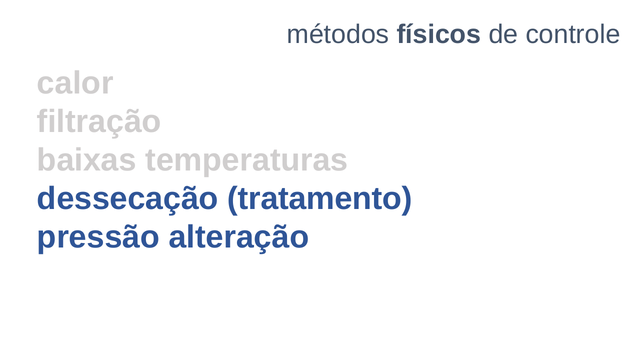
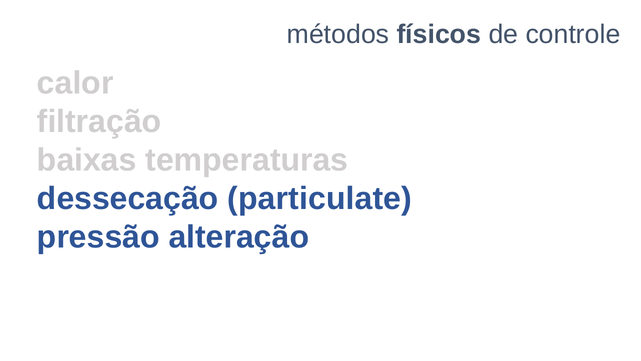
tratamento: tratamento -> particulate
